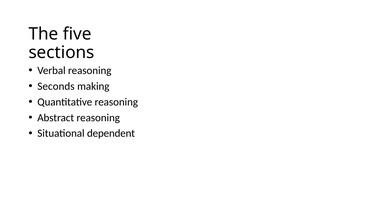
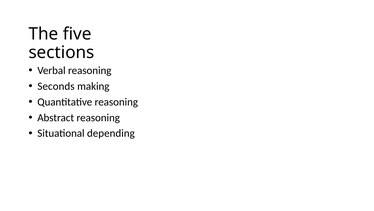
dependent: dependent -> depending
